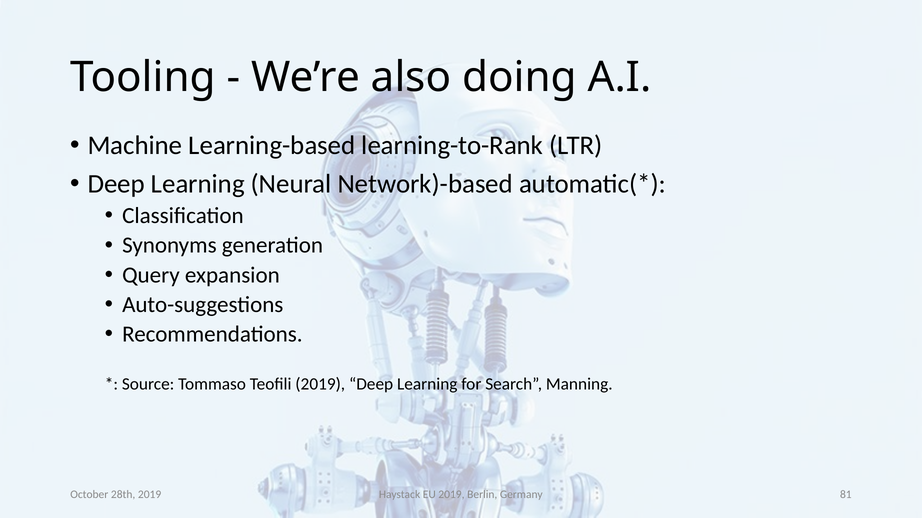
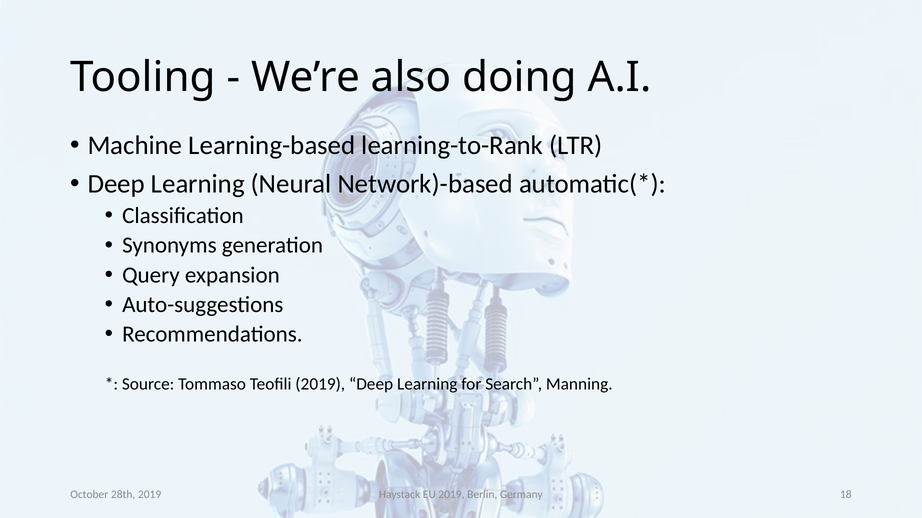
81: 81 -> 18
